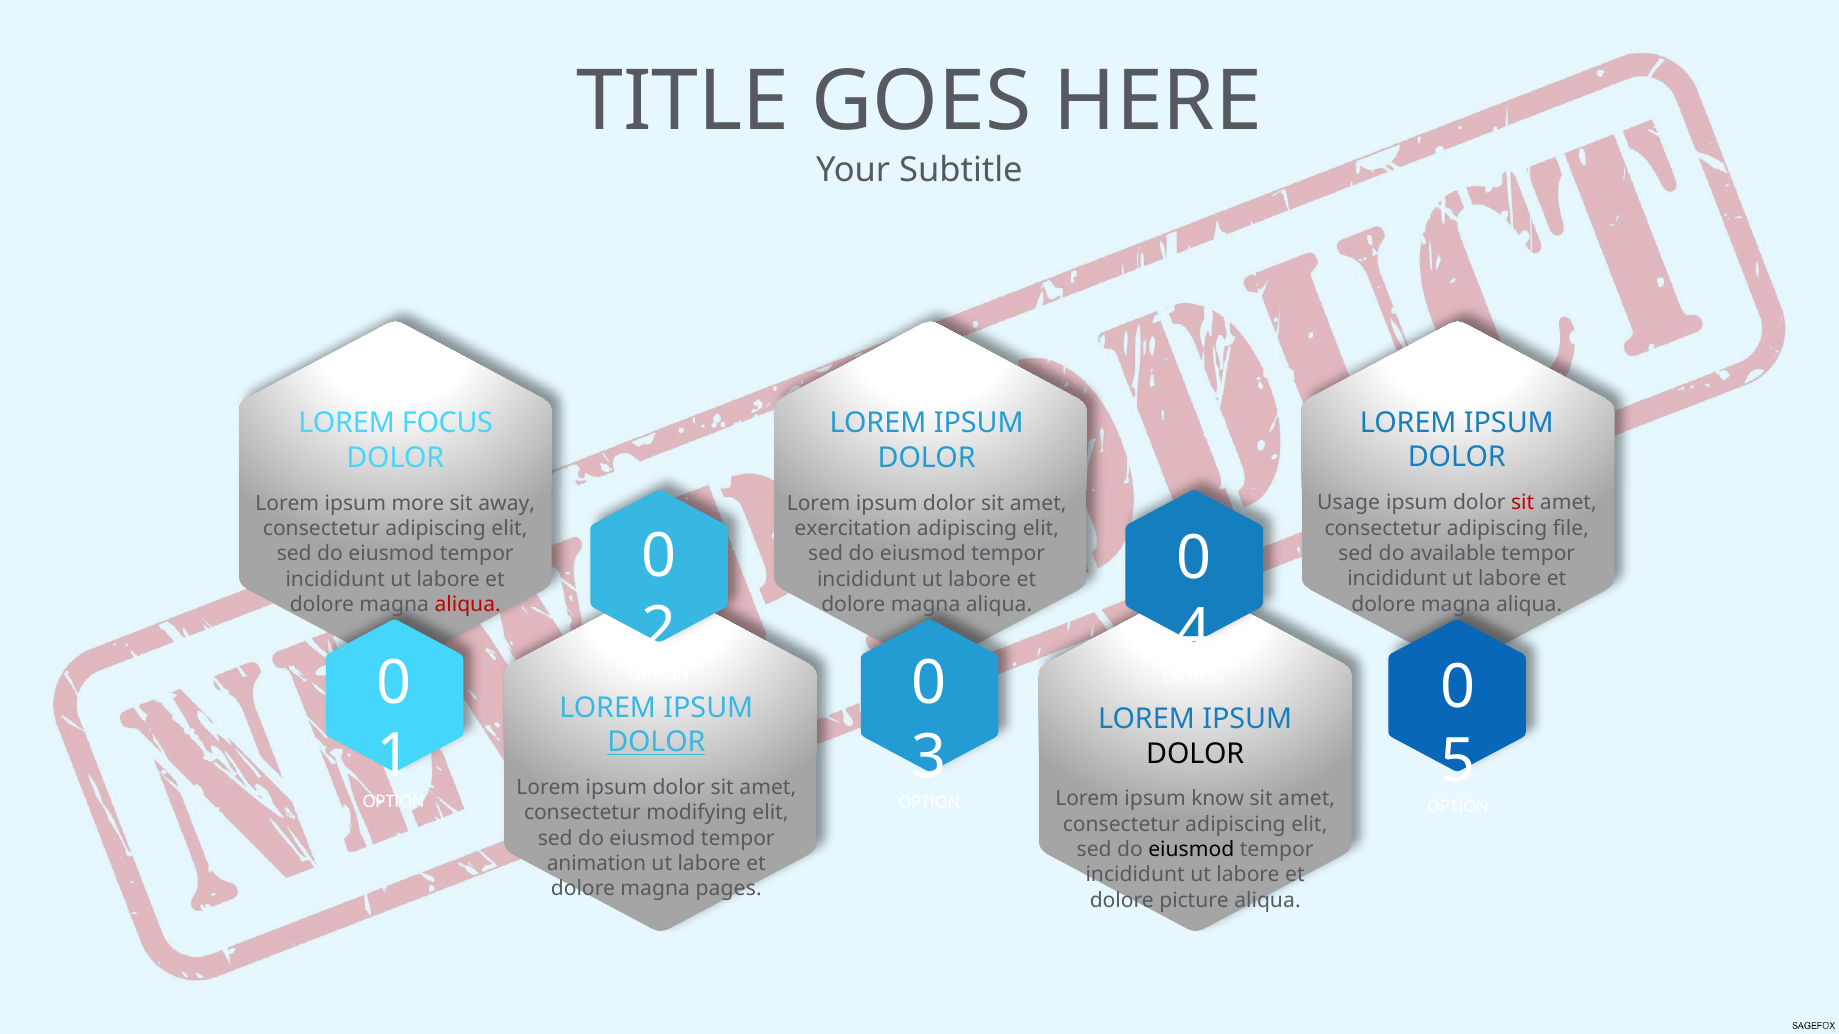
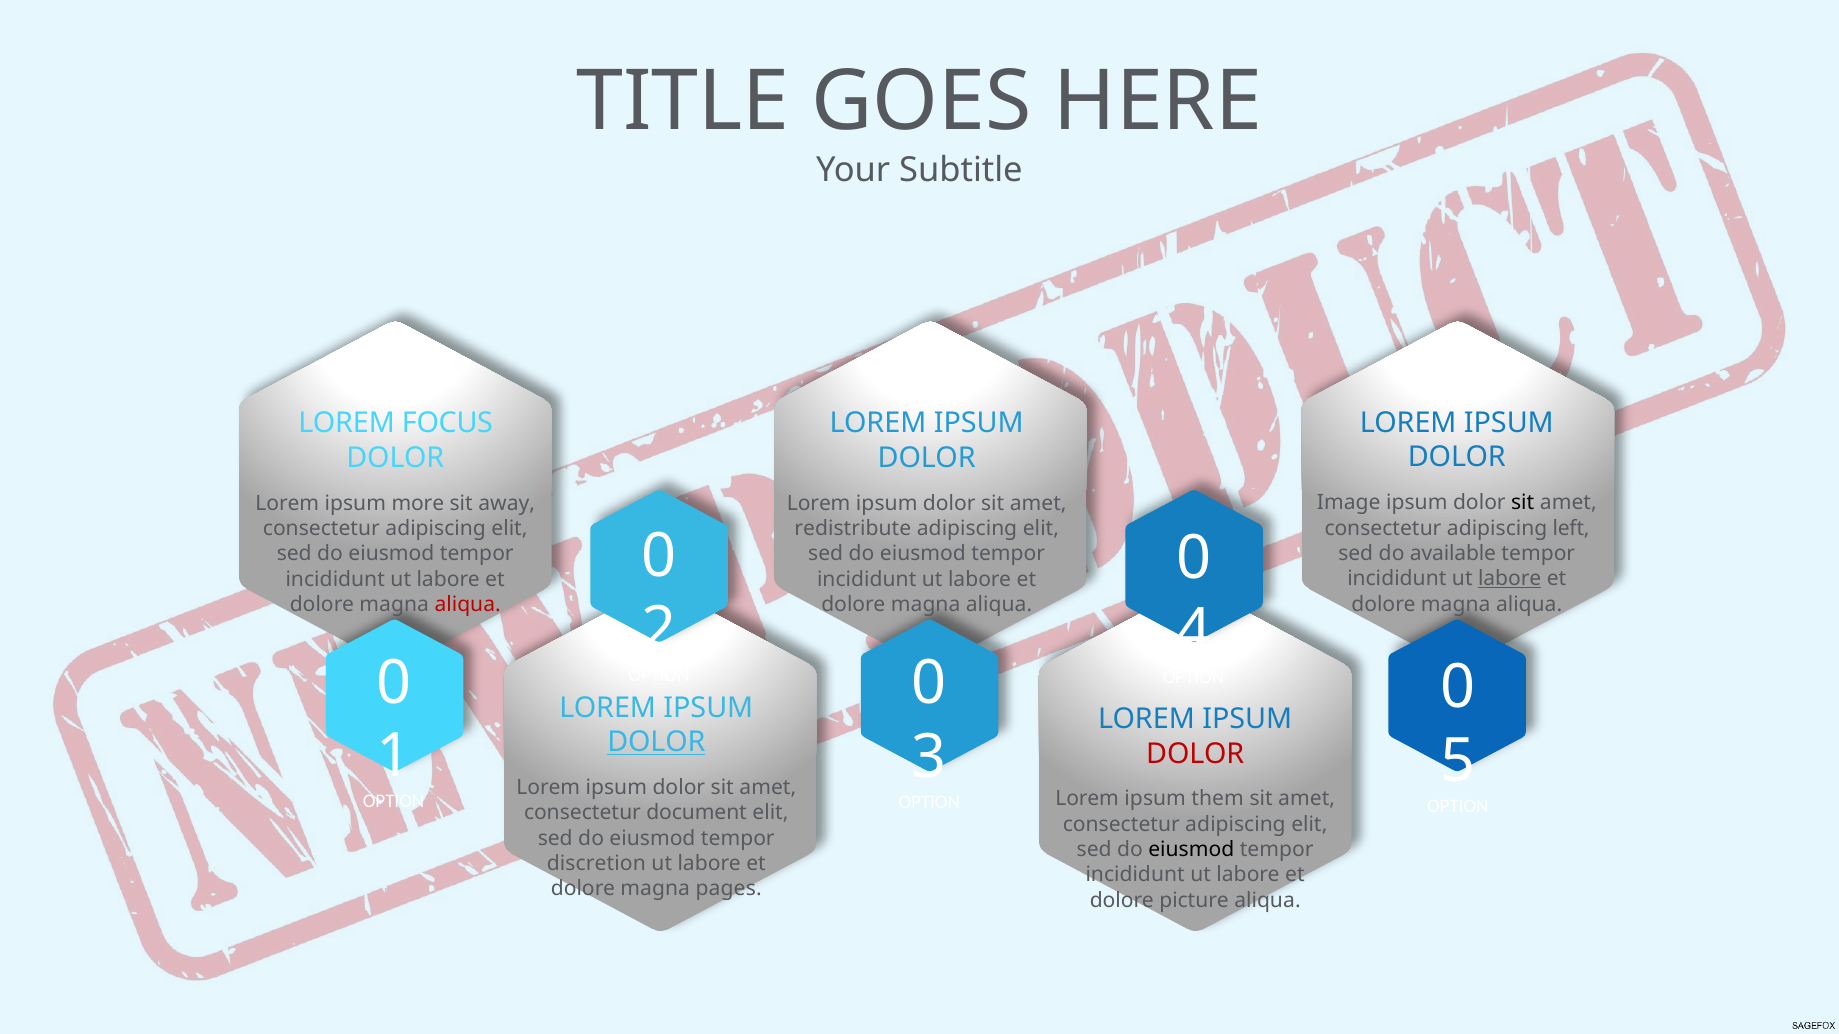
Usage: Usage -> Image
sit at (1523, 503) colour: red -> black
file: file -> left
exercitation: exercitation -> redistribute
labore at (1510, 579) underline: none -> present
DOLOR at (1195, 754) colour: black -> red
know: know -> them
modifying: modifying -> document
animation: animation -> discretion
